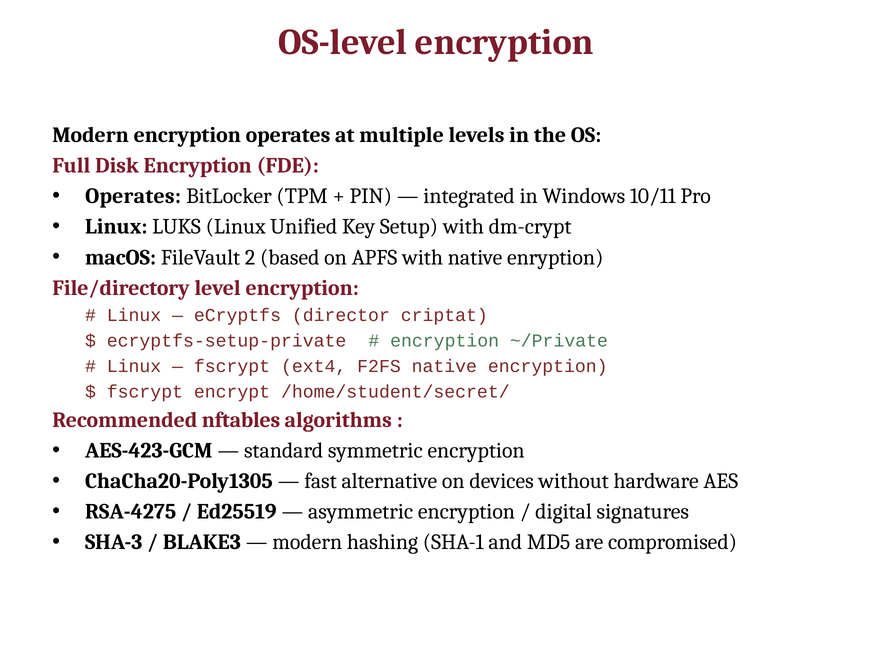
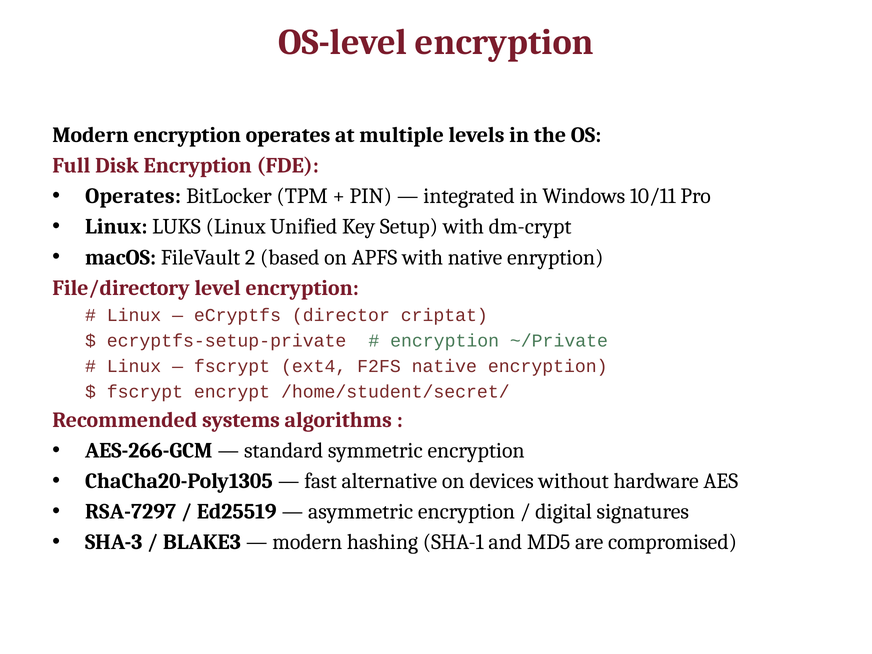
nftables: nftables -> systems
AES-423-GCM: AES-423-GCM -> AES-266-GCM
RSA-4275: RSA-4275 -> RSA-7297
